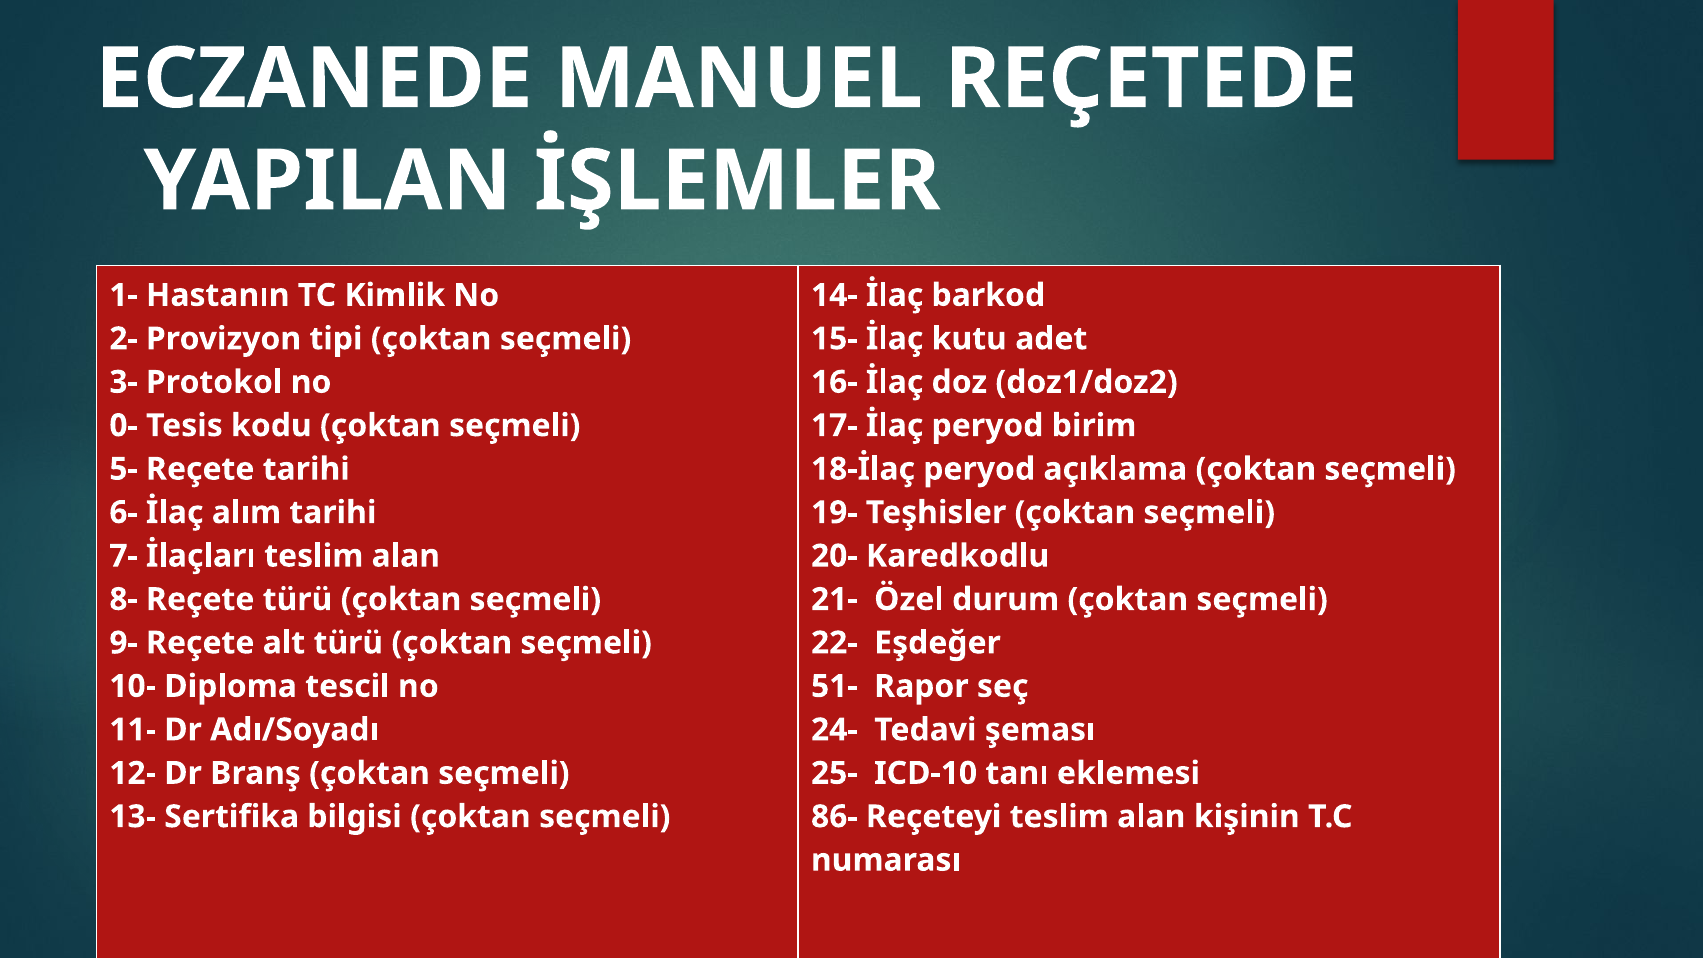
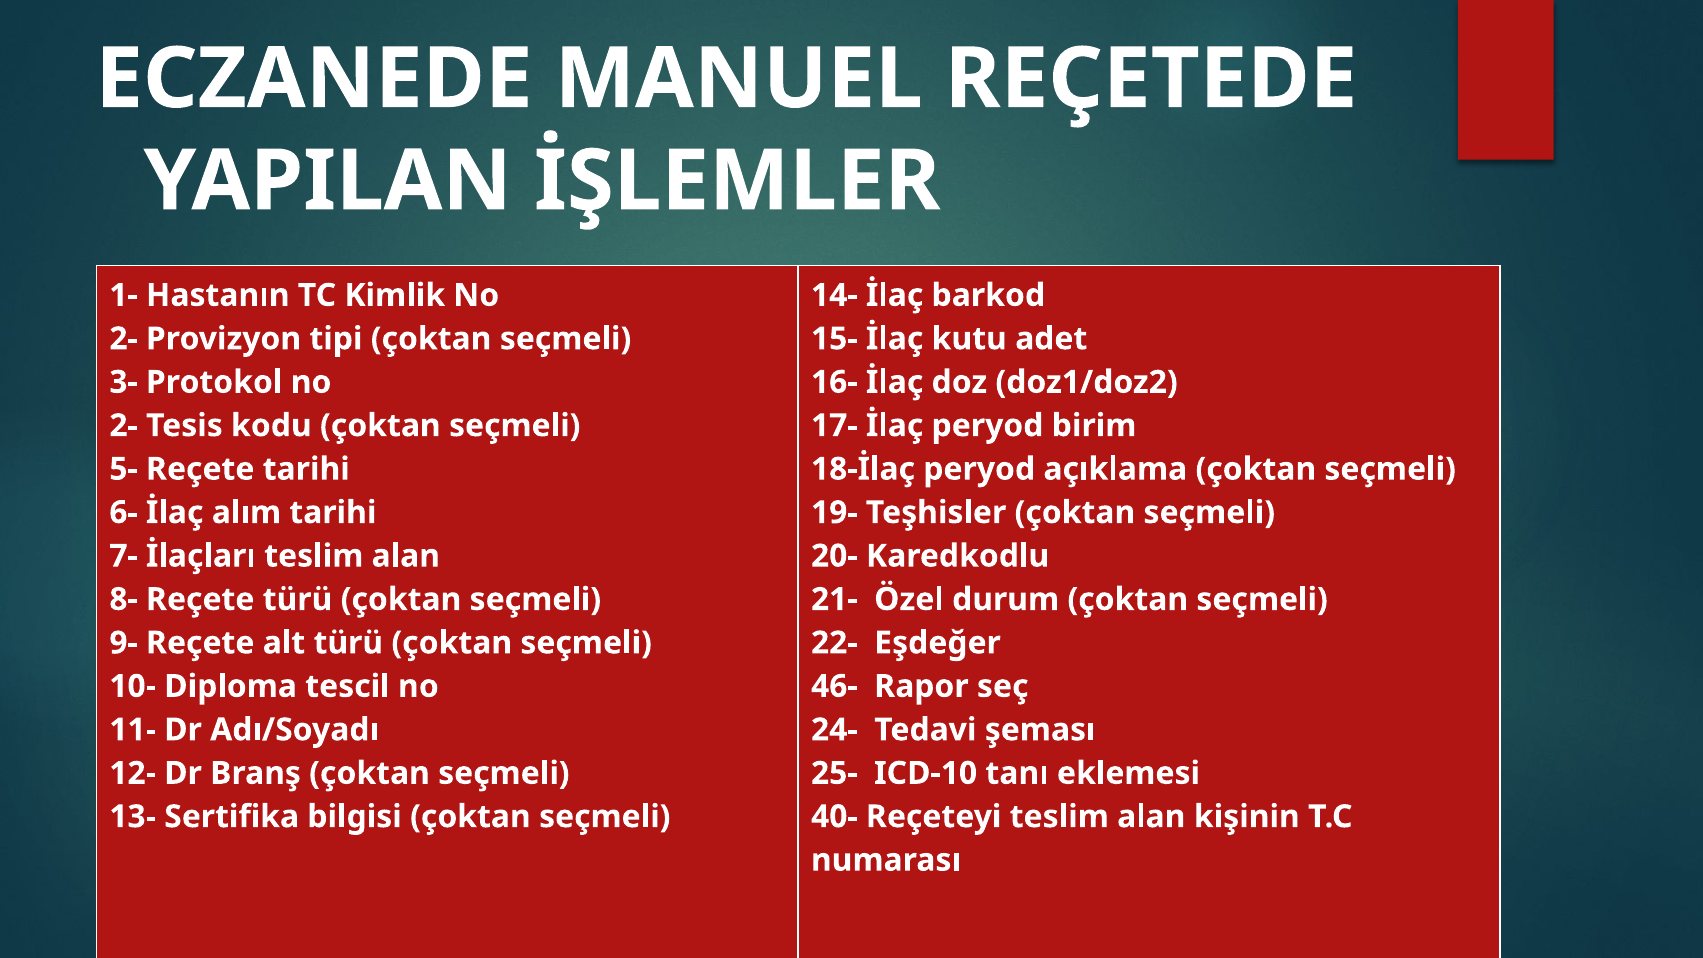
0- at (124, 426): 0- -> 2-
51-: 51- -> 46-
86-: 86- -> 40-
